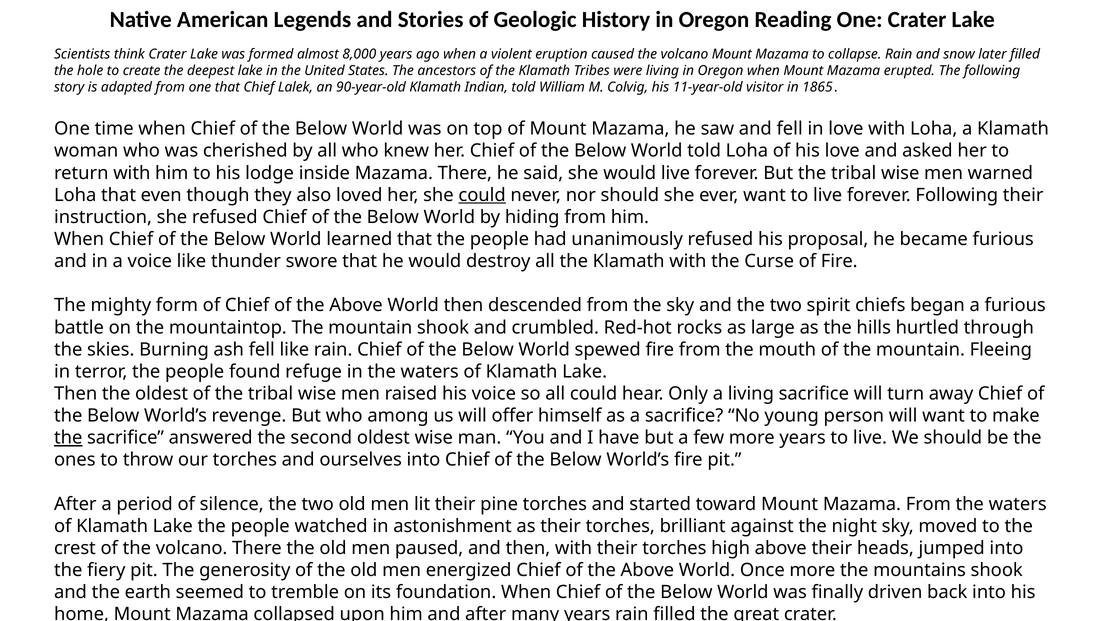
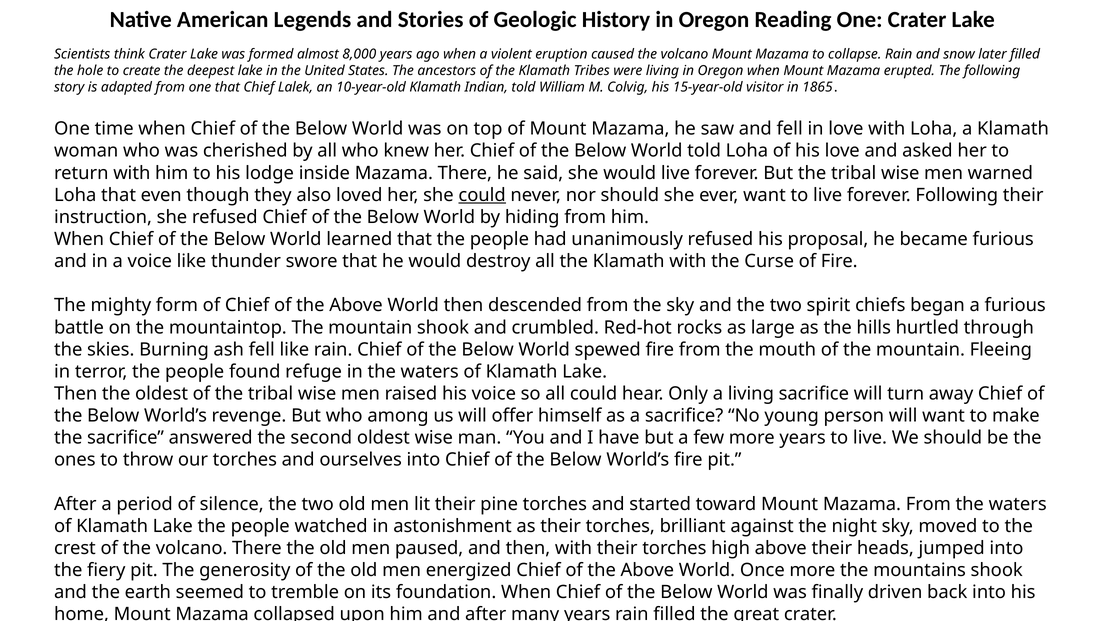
90-year-old: 90-year-old -> 10-year-old
11-year-old: 11-year-old -> 15-year-old
the at (68, 438) underline: present -> none
